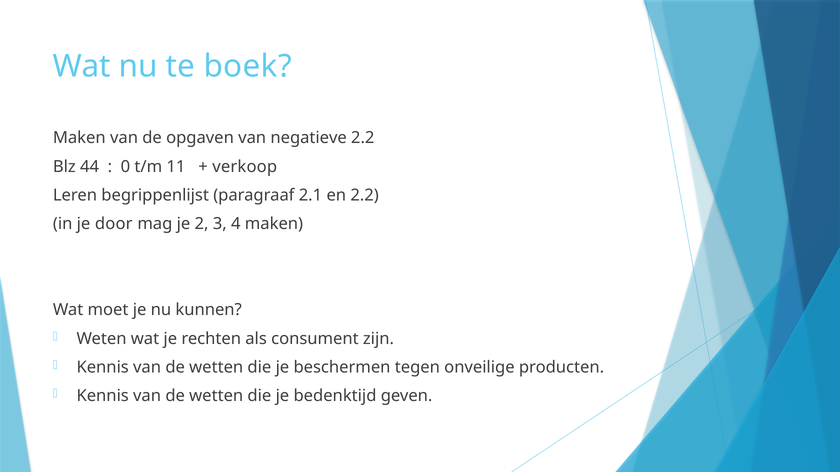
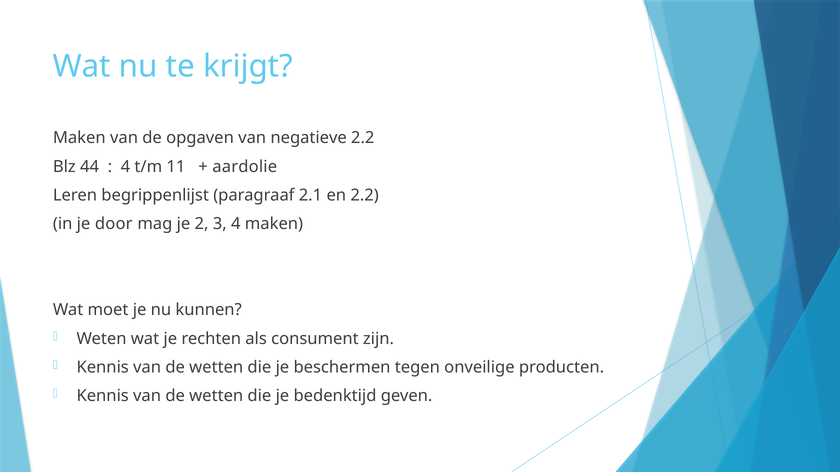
boek: boek -> krijgt
0 at (125, 167): 0 -> 4
verkoop: verkoop -> aardolie
